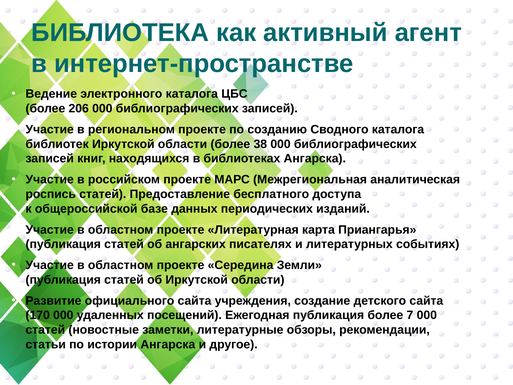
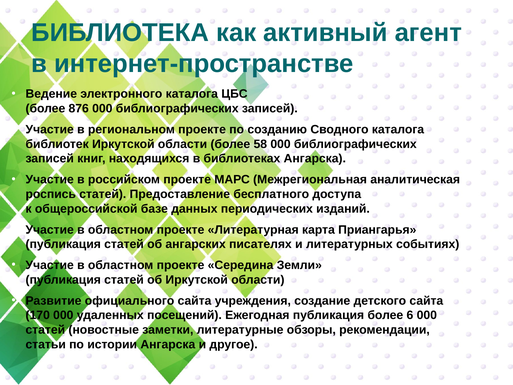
206: 206 -> 876
38: 38 -> 58
7: 7 -> 6
